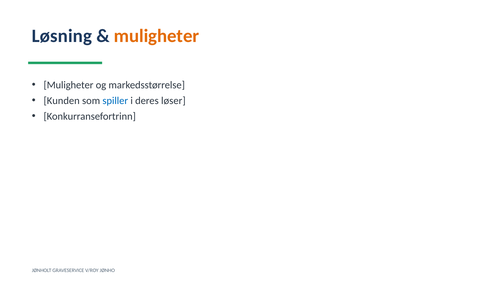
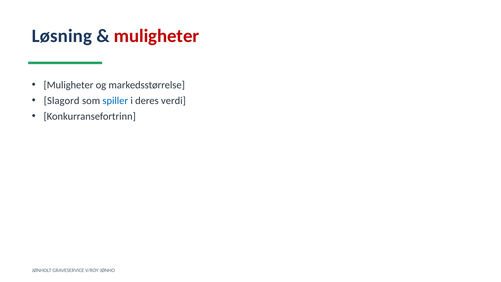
muligheter at (157, 36) colour: orange -> red
Kunden: Kunden -> Slagord
løser: løser -> verdi
